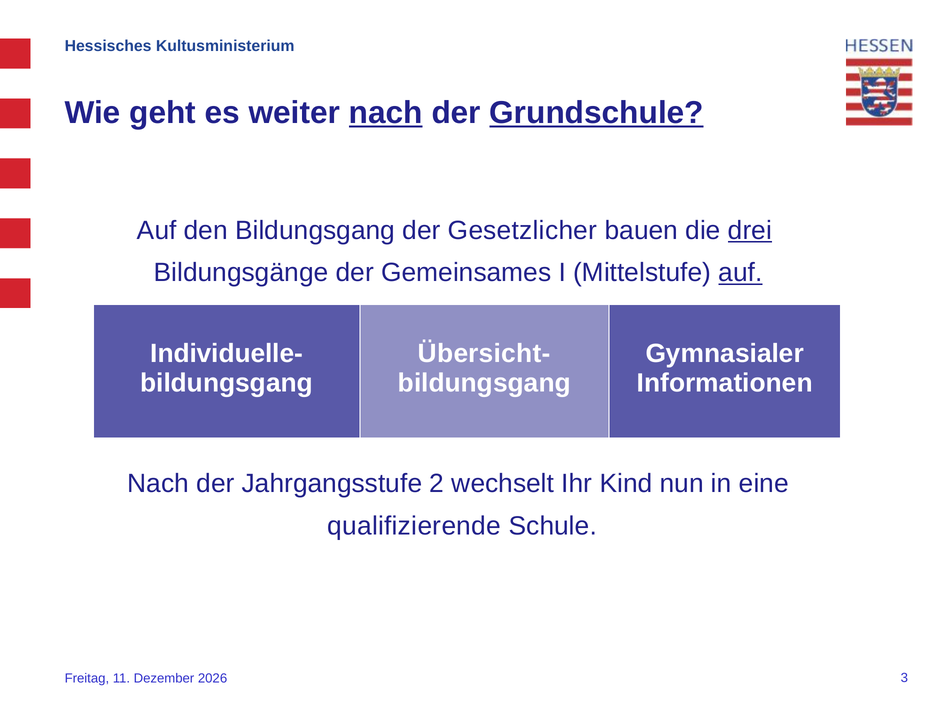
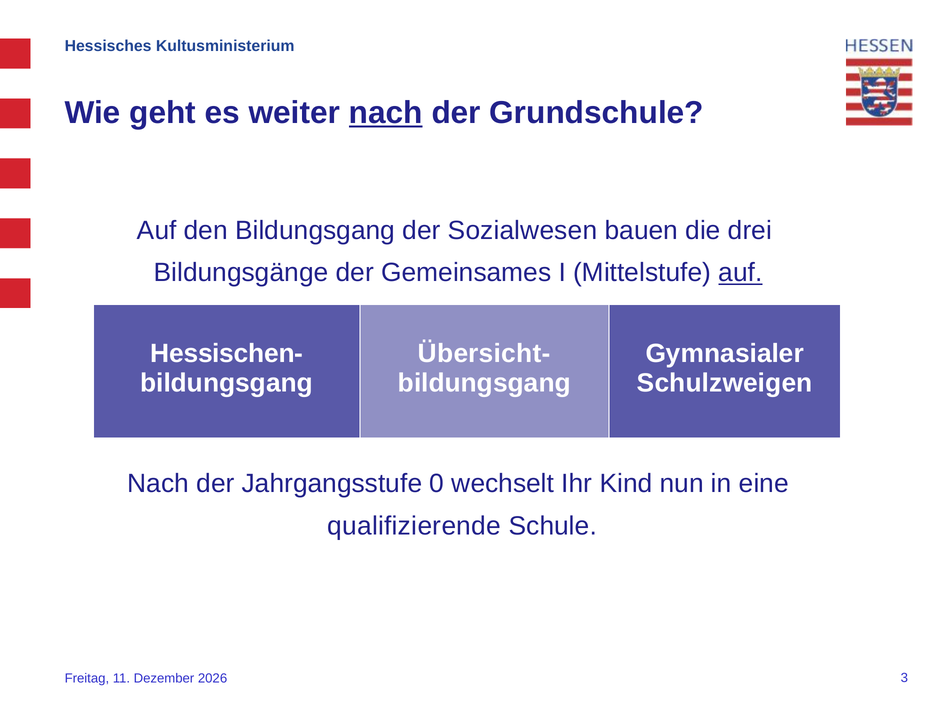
Grundschule underline: present -> none
Gesetzlicher: Gesetzlicher -> Sozialwesen
drei underline: present -> none
Individuelle-: Individuelle- -> Hessischen-
Informationen: Informationen -> Schulzweigen
2: 2 -> 0
